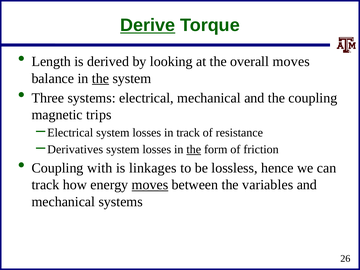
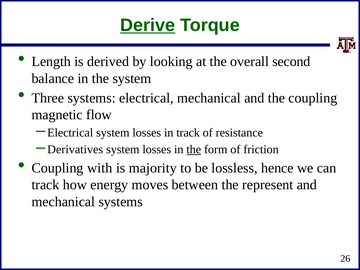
overall moves: moves -> second
the at (101, 78) underline: present -> none
trips: trips -> flow
linkages: linkages -> majority
moves at (150, 185) underline: present -> none
variables: variables -> represent
